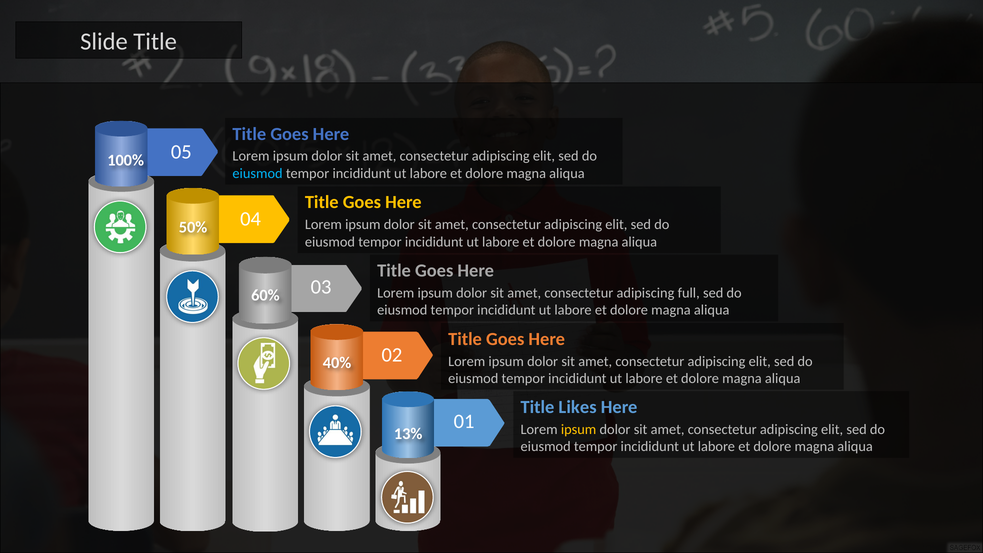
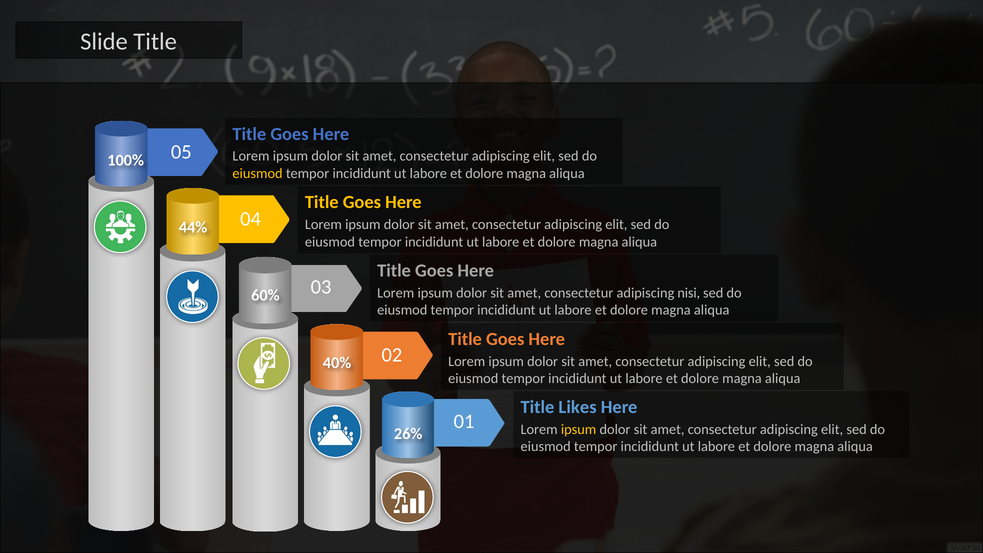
eiusmod at (258, 173) colour: light blue -> yellow
50%: 50% -> 44%
full: full -> nisi
13%: 13% -> 26%
